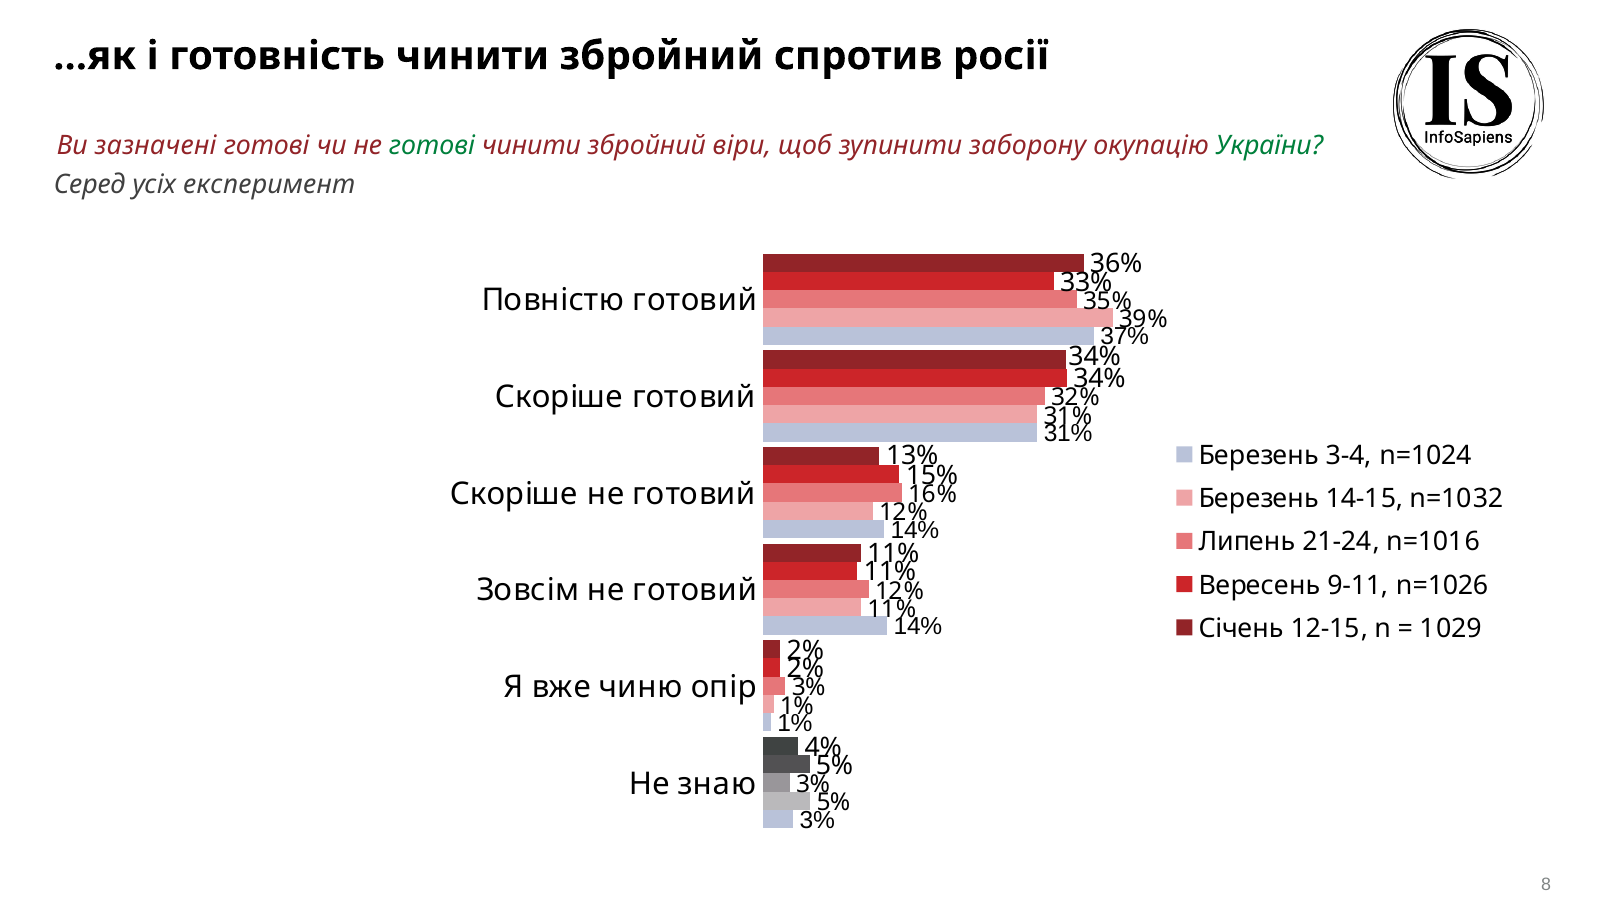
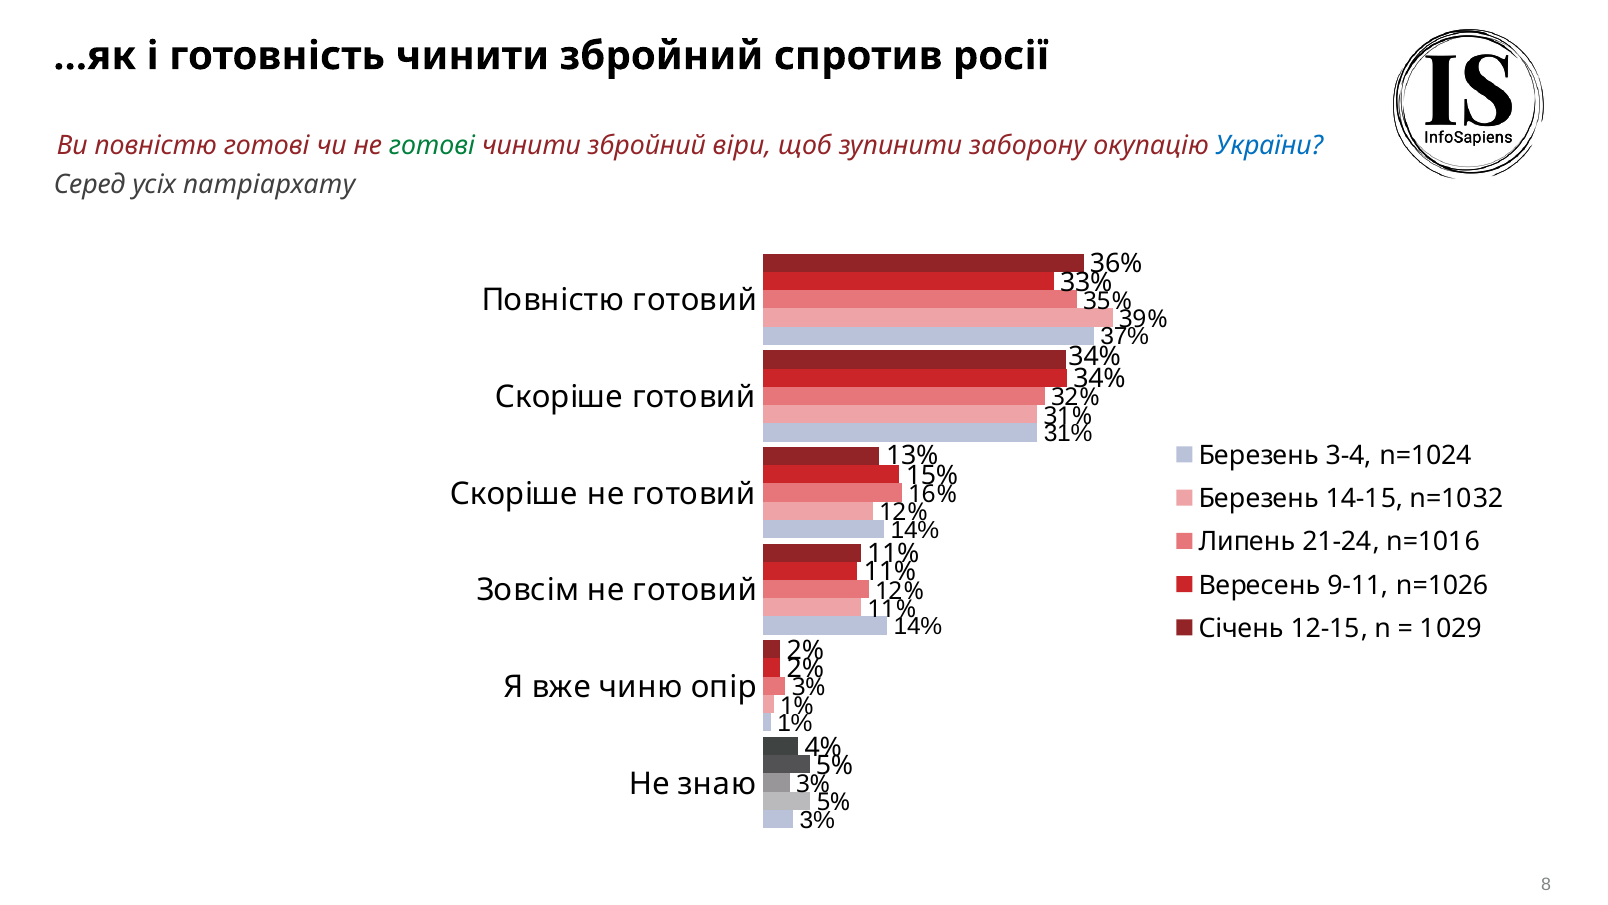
Ви зазначені: зазначені -> повністю
України colour: green -> blue
експеримент: експеримент -> патріархату
